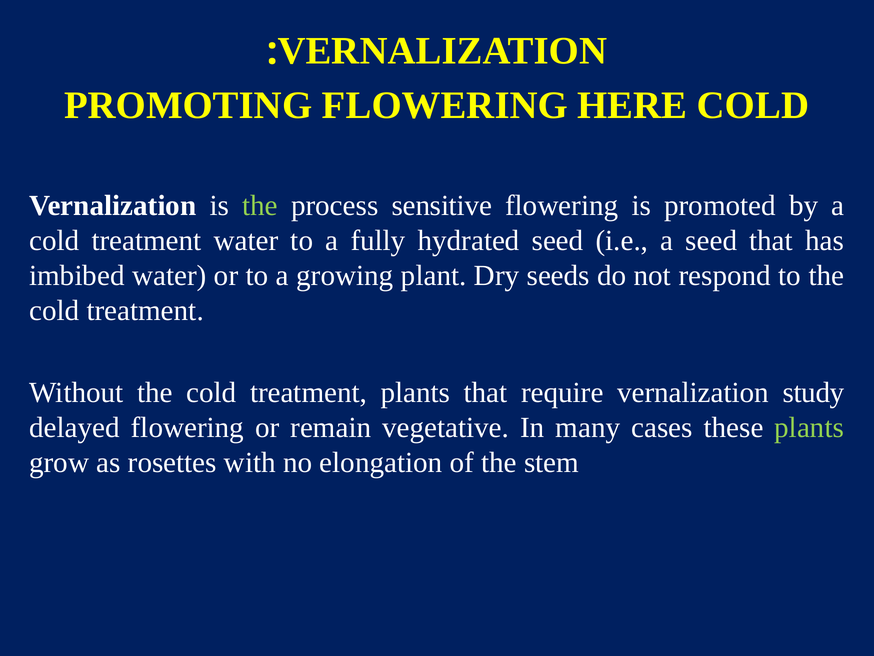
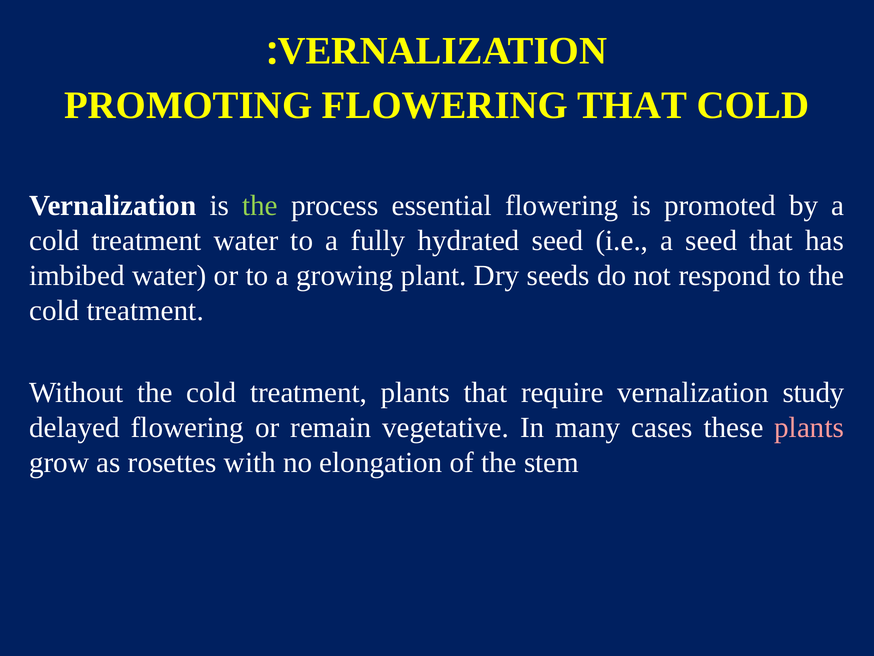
FLOWERING HERE: HERE -> THAT
sensitive: sensitive -> essential
plants at (809, 427) colour: light green -> pink
